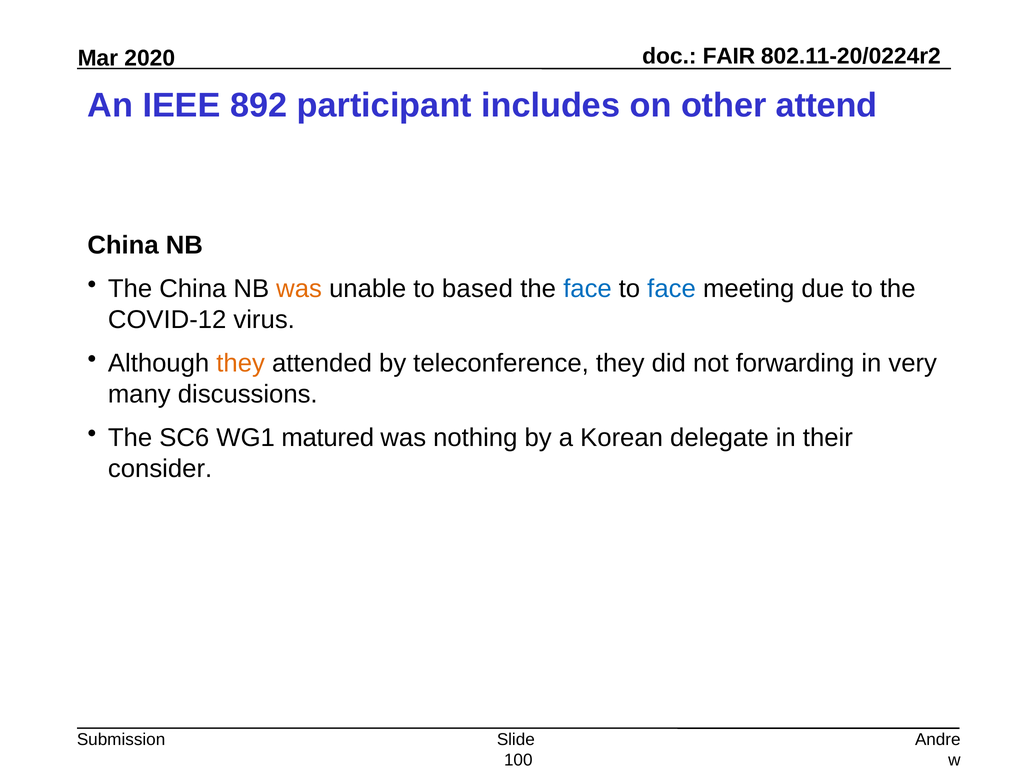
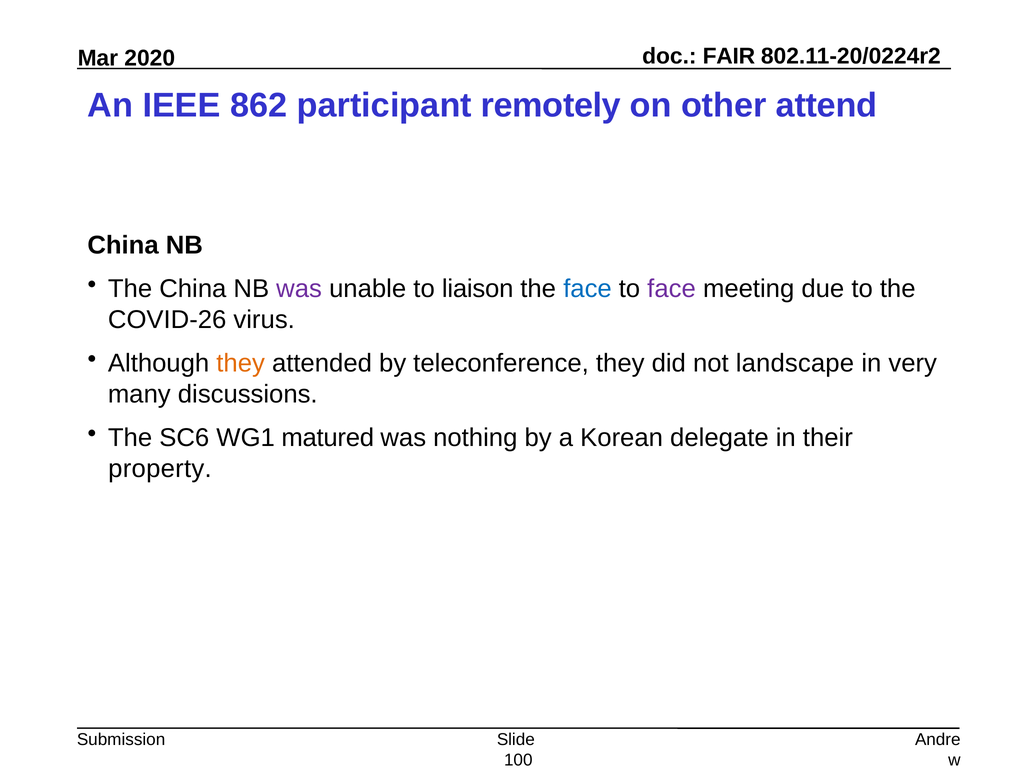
892: 892 -> 862
includes: includes -> remotely
was at (299, 289) colour: orange -> purple
based: based -> liaison
face at (672, 289) colour: blue -> purple
COVID-12: COVID-12 -> COVID-26
forwarding: forwarding -> landscape
consider: consider -> property
